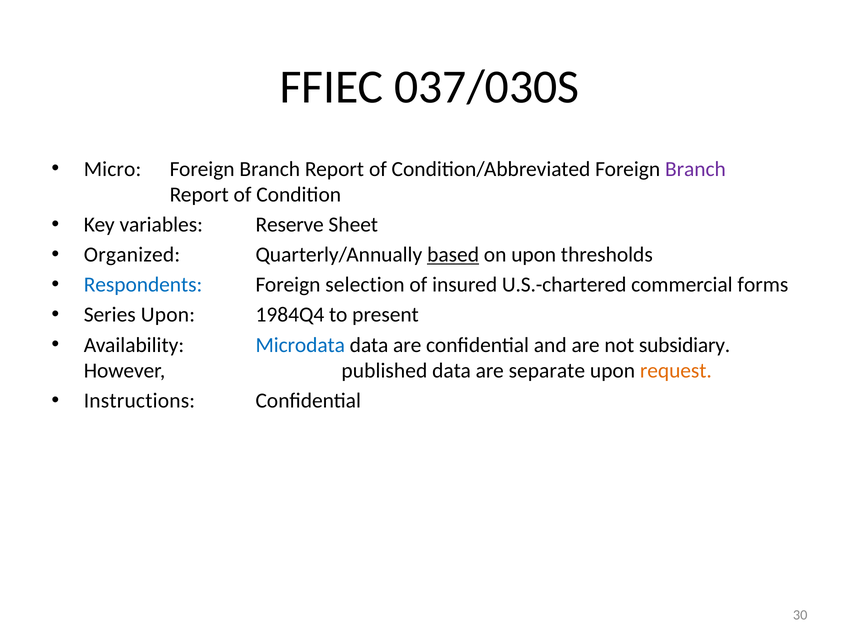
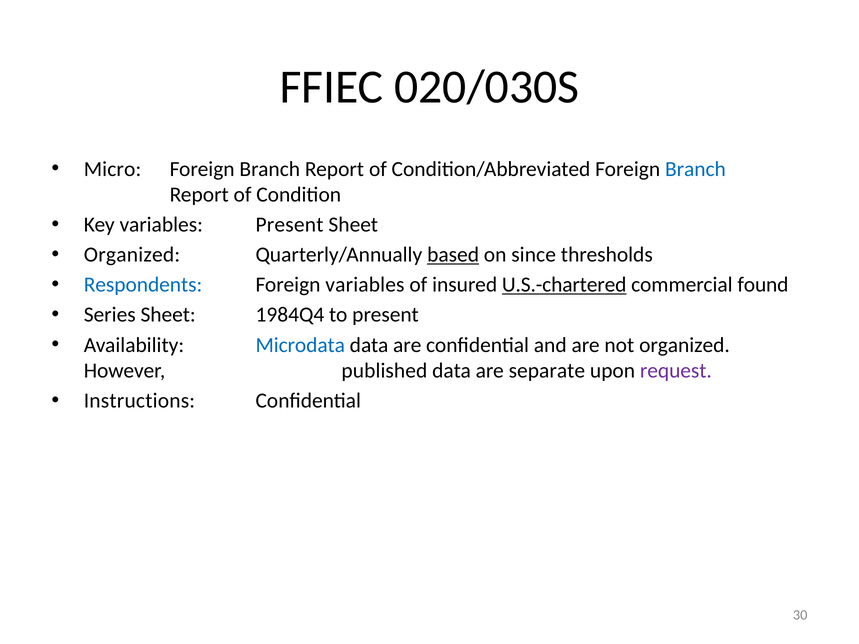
037/030S: 037/030S -> 020/030S
Branch at (695, 169) colour: purple -> blue
variables Reserve: Reserve -> Present
on upon: upon -> since
Foreign selection: selection -> variables
U.S.-chartered underline: none -> present
forms: forms -> found
Series Upon: Upon -> Sheet
not subsidiary: subsidiary -> organized
request colour: orange -> purple
